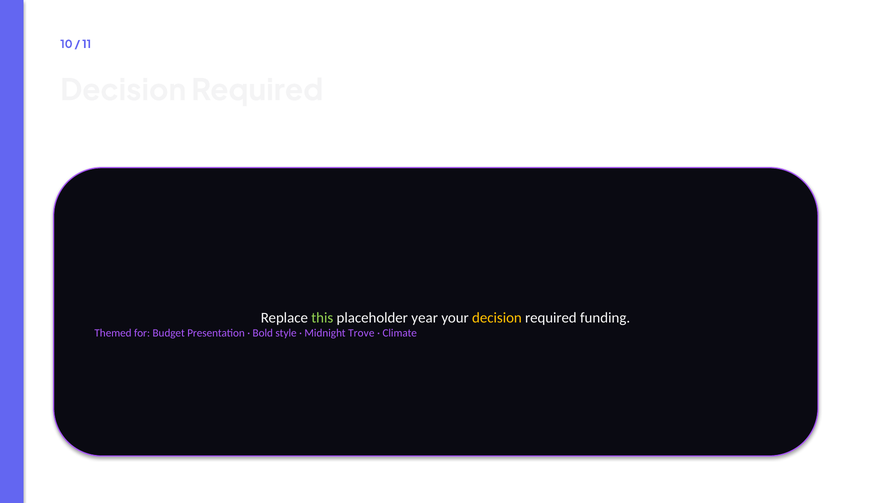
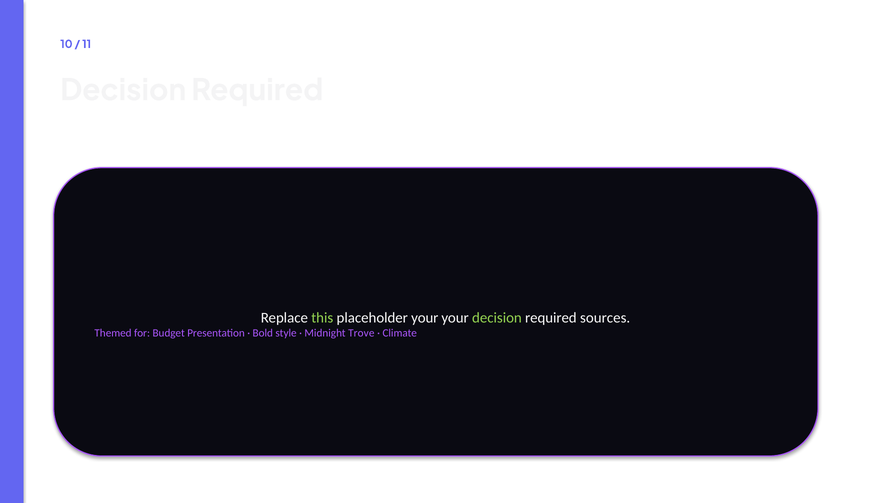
placeholder year: year -> your
decision at (497, 318) colour: yellow -> light green
funding: funding -> sources
